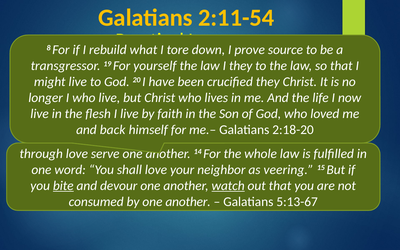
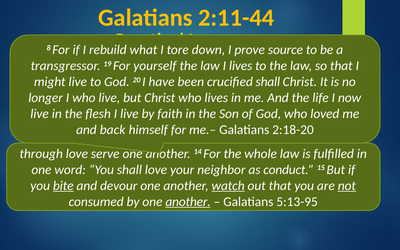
2:11-54: 2:11-54 -> 2:11-44
I they: they -> lives
they at (268, 82): they -> shall
as veering: veering -> conduct
not underline: none -> present
another at (188, 202) underline: none -> present
5:13-67: 5:13-67 -> 5:13-95
